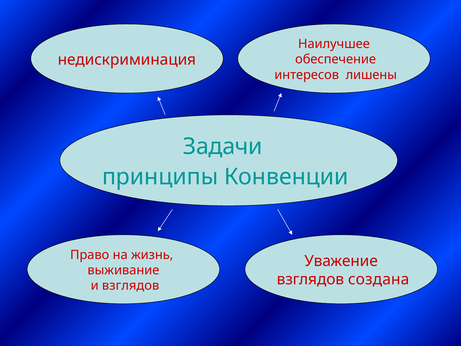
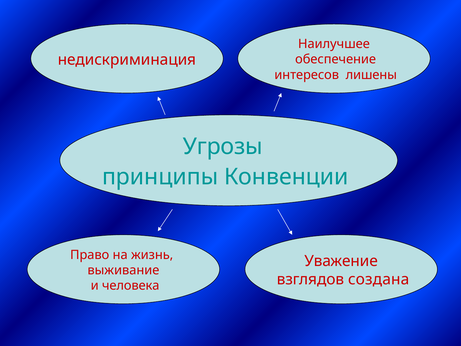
Задачи: Задачи -> Угрозы
и взглядов: взглядов -> человека
